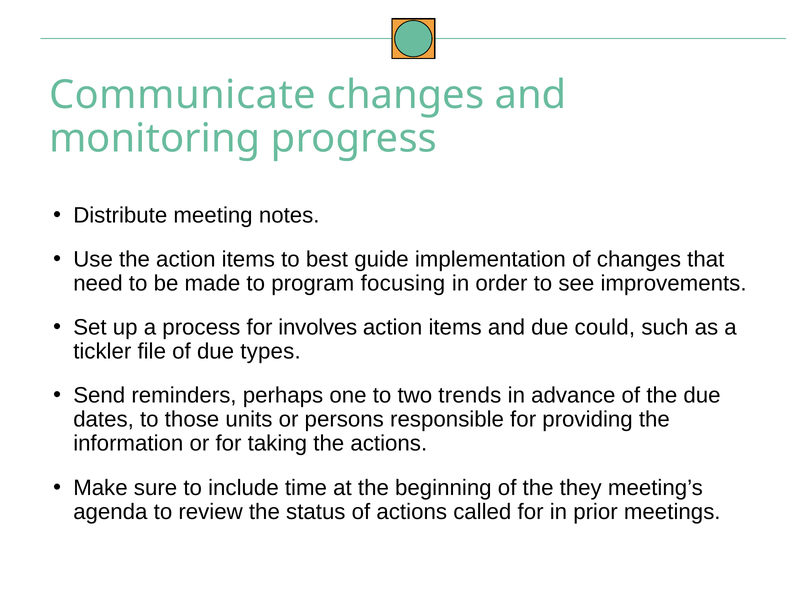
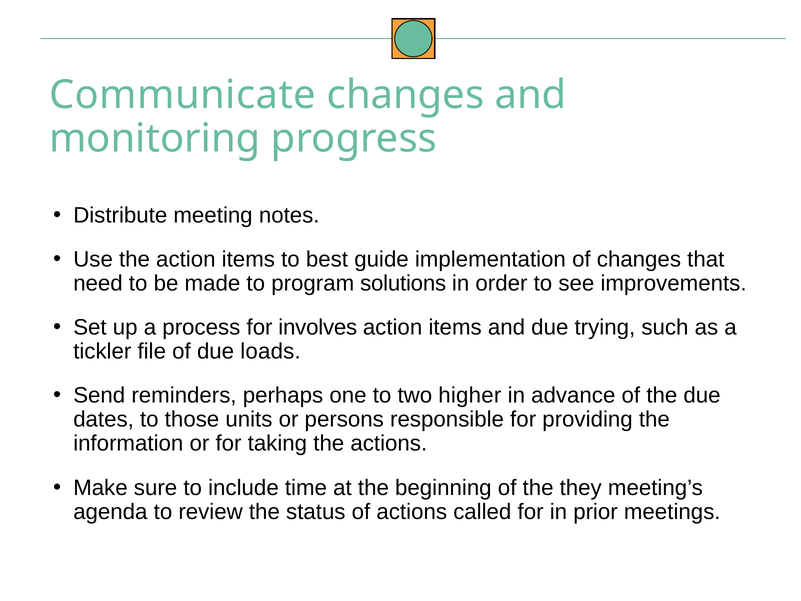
focusing: focusing -> solutions
could: could -> trying
types: types -> loads
trends: trends -> higher
